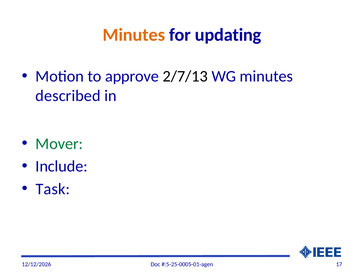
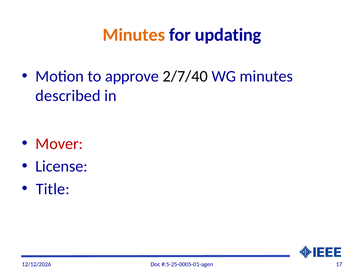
2/7/13: 2/7/13 -> 2/7/40
Mover colour: green -> red
Include: Include -> License
Task: Task -> Title
